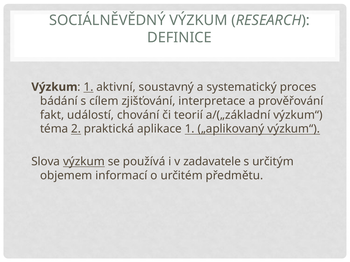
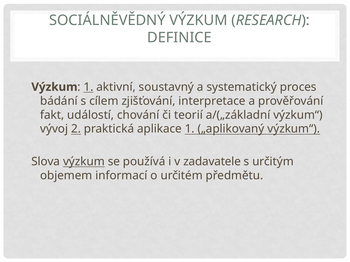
téma: téma -> vývoj
